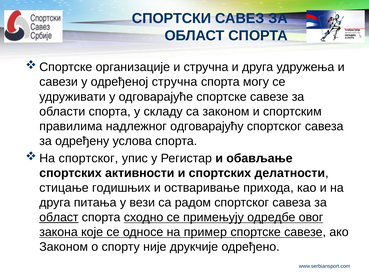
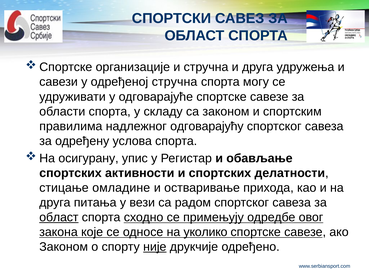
спортског at (88, 158): спортског -> осигурану
годишњих: годишњих -> омладине
пример: пример -> уколико
није underline: none -> present
